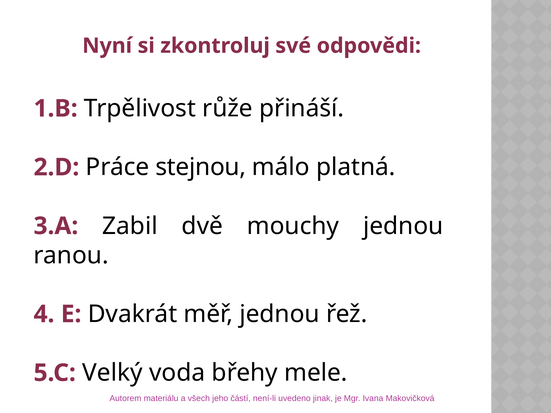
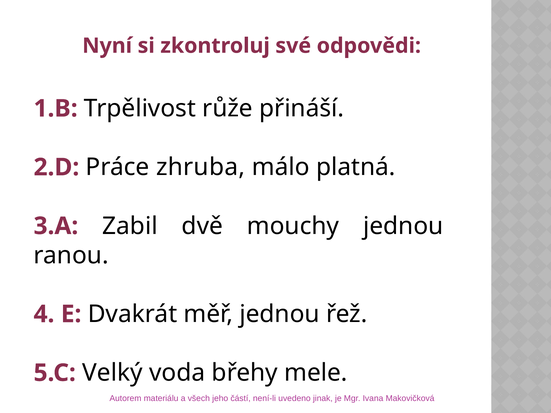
stejnou: stejnou -> zhruba
